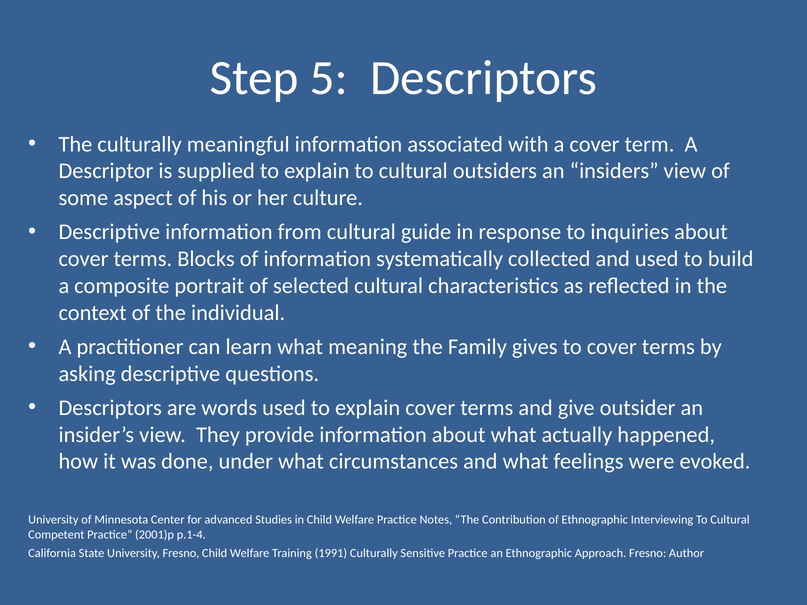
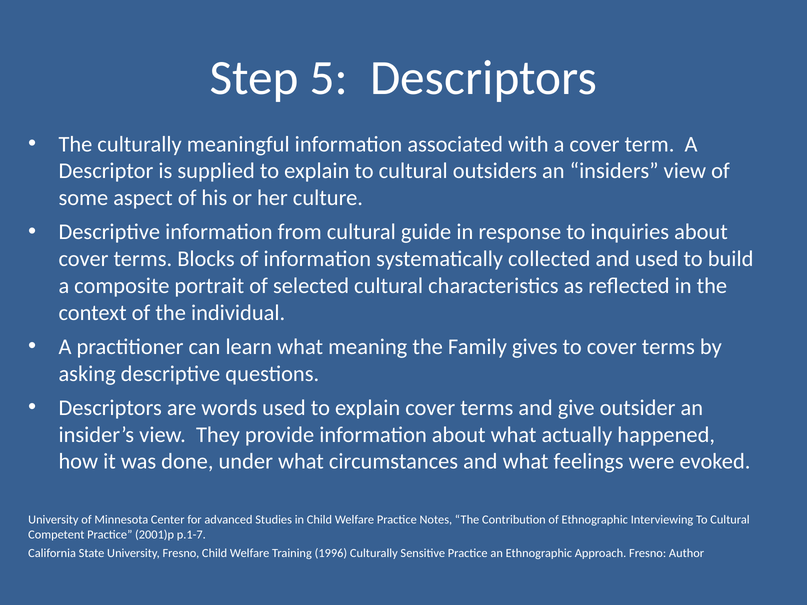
p.1-4: p.1-4 -> p.1-7
1991: 1991 -> 1996
